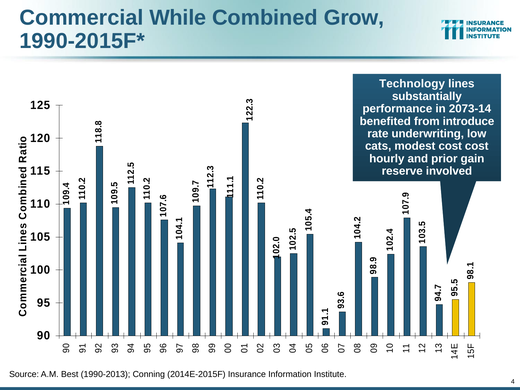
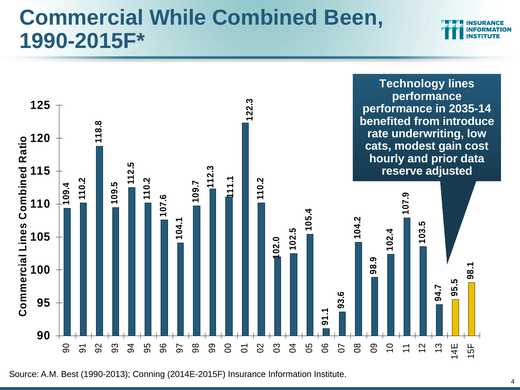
Grow: Grow -> Been
substantially at (427, 96): substantially -> performance
2073-14: 2073-14 -> 2035-14
modest cost: cost -> gain
gain: gain -> data
involved: involved -> adjusted
